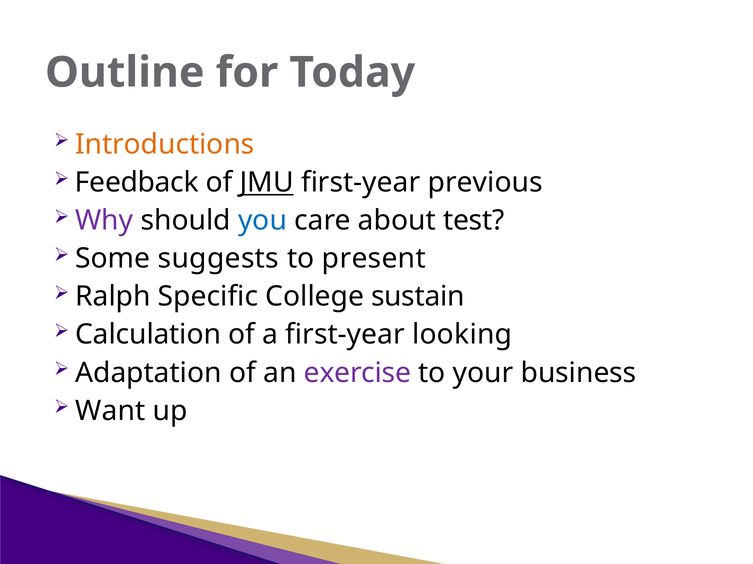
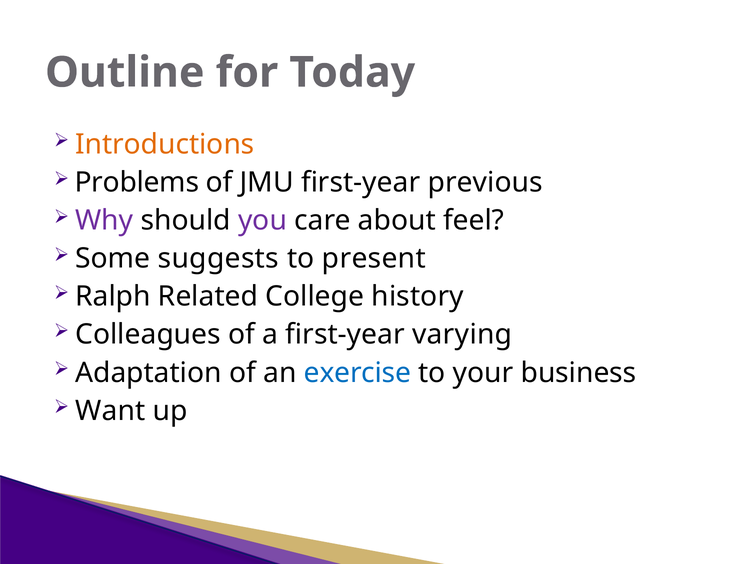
Feedback: Feedback -> Problems
JMU underline: present -> none
you colour: blue -> purple
test: test -> feel
Specific: Specific -> Related
sustain: sustain -> history
Calculation: Calculation -> Colleagues
looking: looking -> varying
exercise colour: purple -> blue
